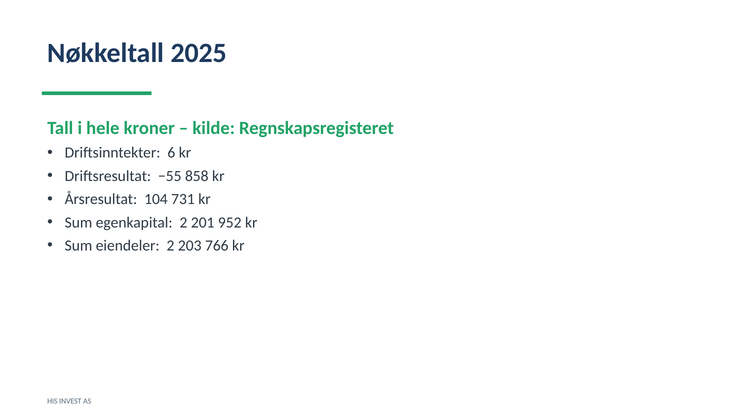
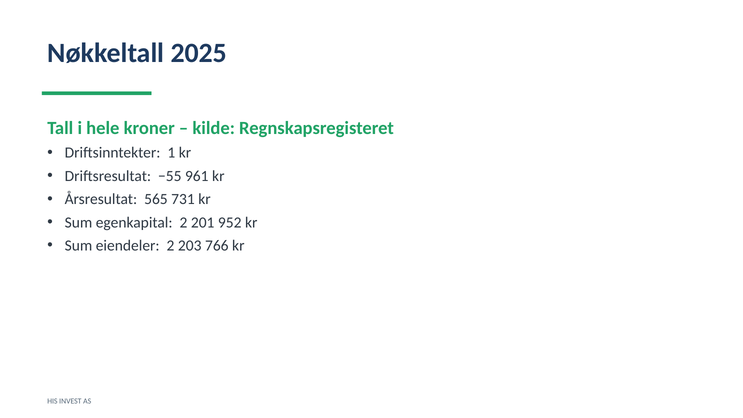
6: 6 -> 1
858: 858 -> 961
104: 104 -> 565
